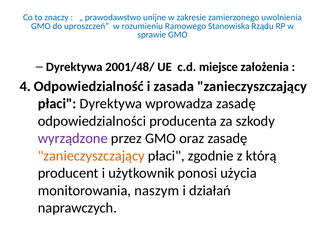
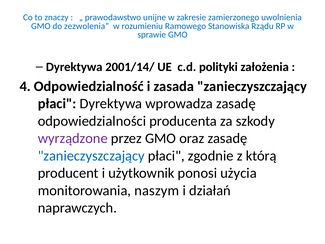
uproszczeń: uproszczeń -> zezwolenia
2001/48/: 2001/48/ -> 2001/14/
miejsce: miejsce -> polityki
zanieczyszczający at (91, 156) colour: orange -> blue
